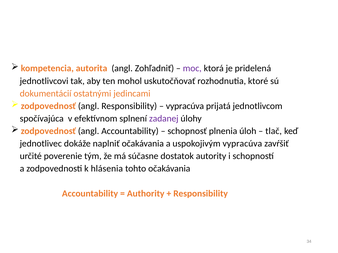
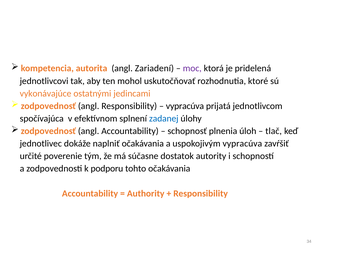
Zohľadniť: Zohľadniť -> Zariadení
dokumentácií: dokumentácií -> vykonávajúce
zadanej colour: purple -> blue
hlásenia: hlásenia -> podporu
